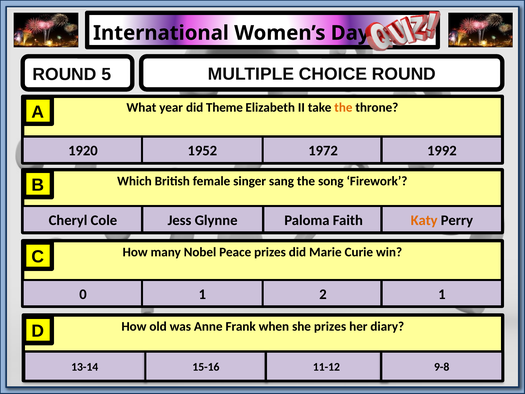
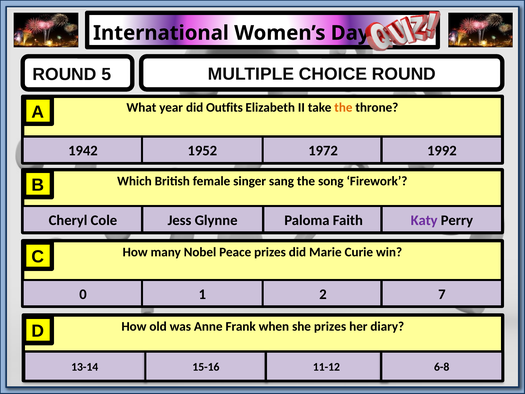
Theme: Theme -> Outfits
1920: 1920 -> 1942
Katy colour: orange -> purple
2 1: 1 -> 7
9-8: 9-8 -> 6-8
